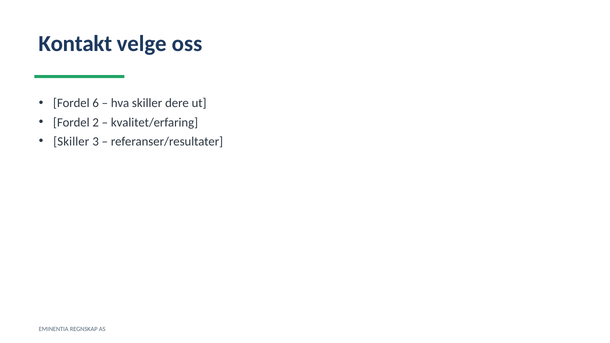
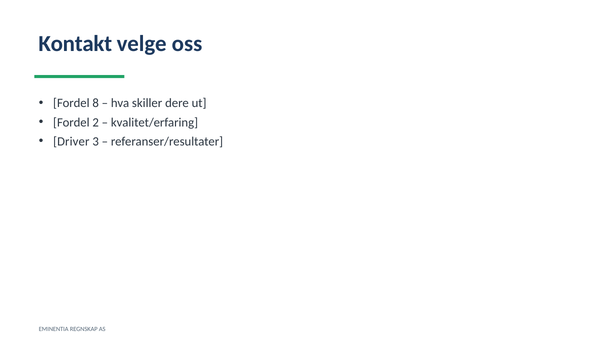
6: 6 -> 8
Skiller at (71, 141): Skiller -> Driver
